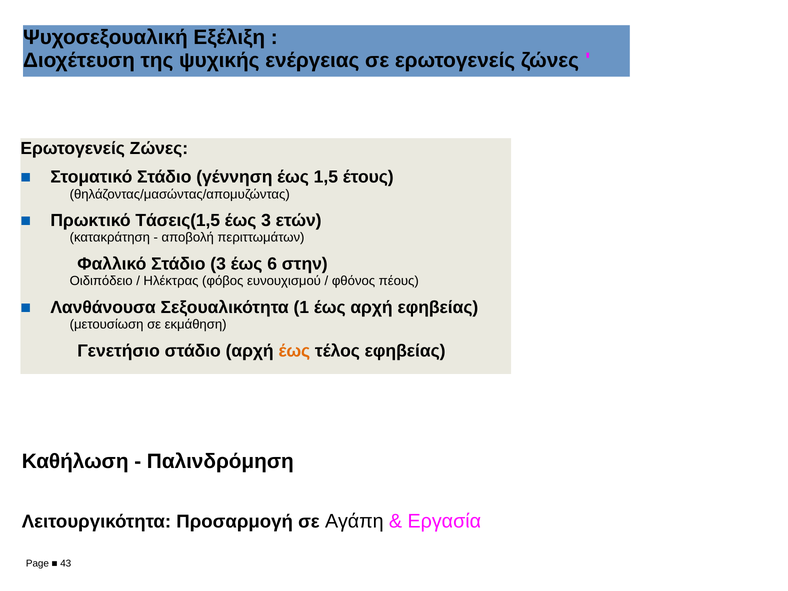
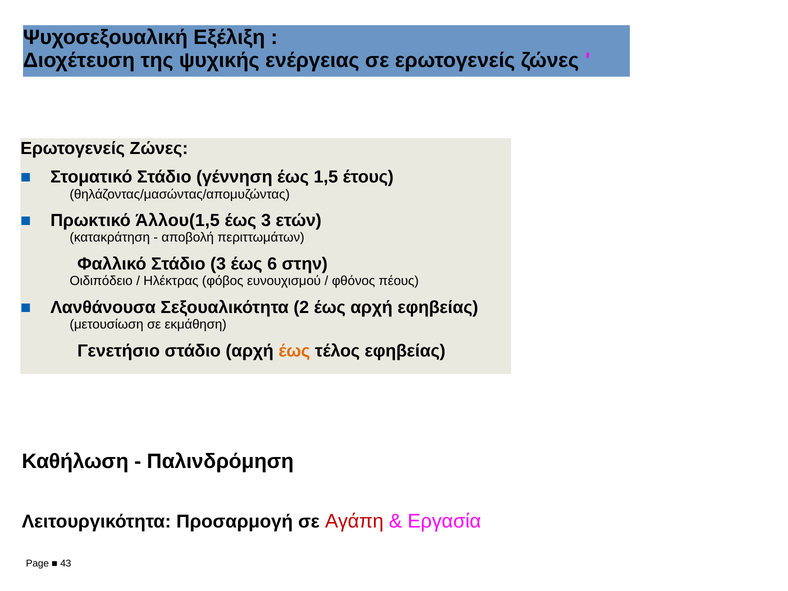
Τάσεις(1,5: Τάσεις(1,5 -> Άλλου(1,5
1: 1 -> 2
Αγάπη colour: black -> red
